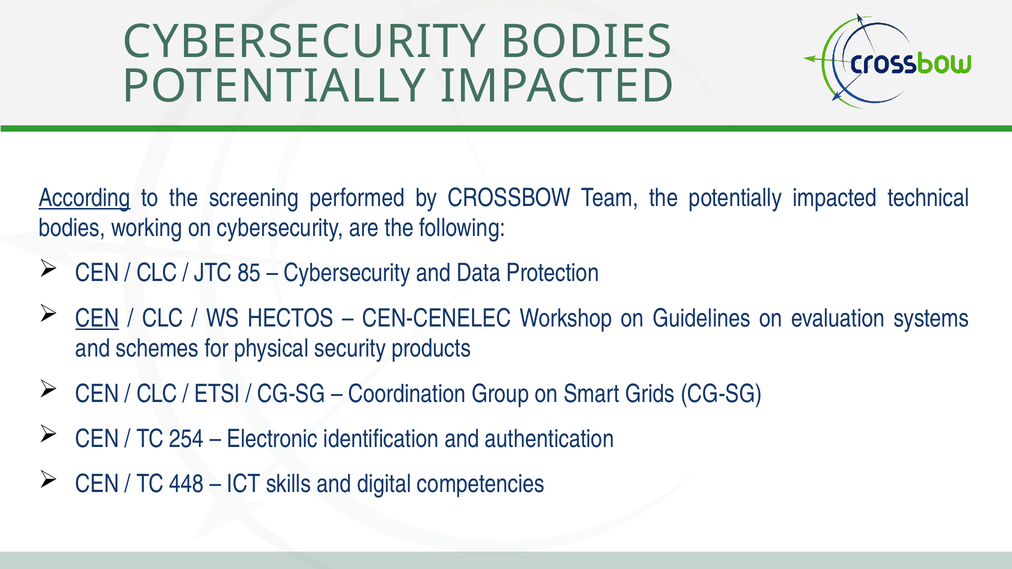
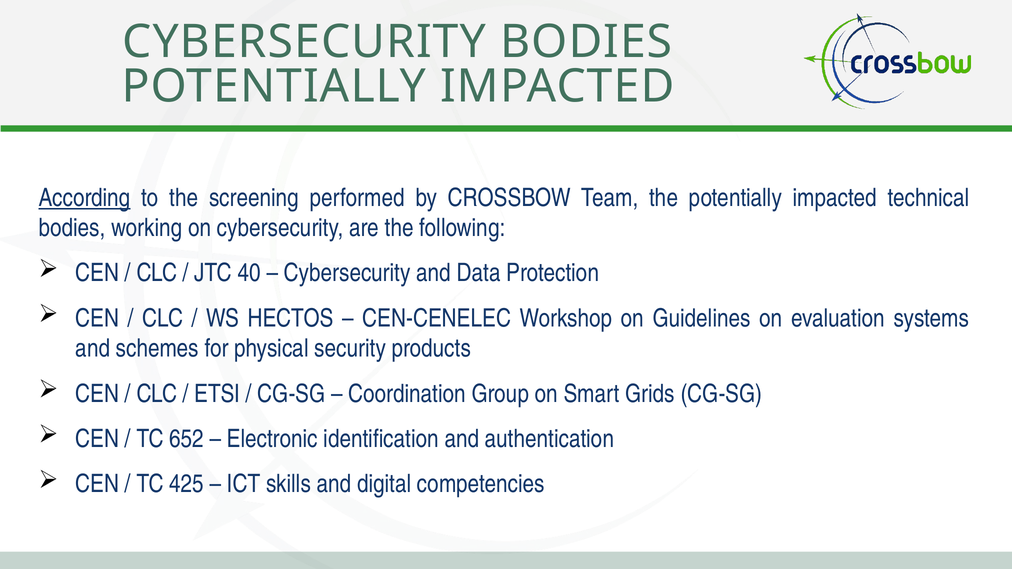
85: 85 -> 40
CEN at (97, 318) underline: present -> none
254: 254 -> 652
448: 448 -> 425
